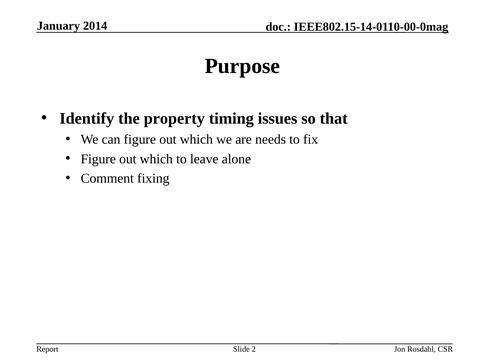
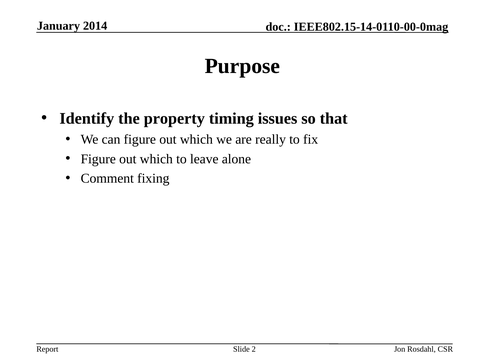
needs: needs -> really
